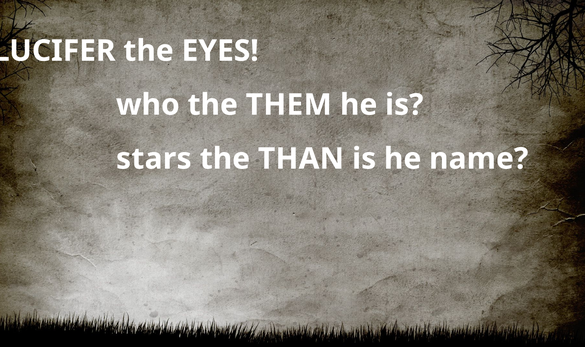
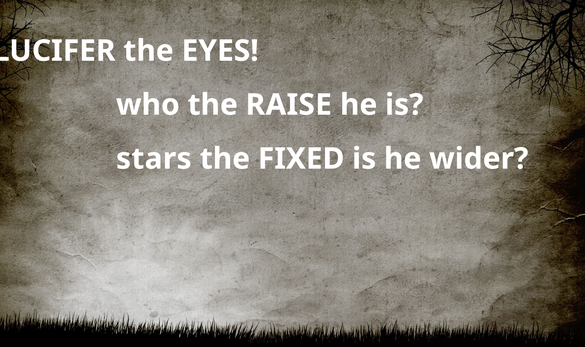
THEM: THEM -> RAISE
THAN: THAN -> FIXED
name: name -> wider
